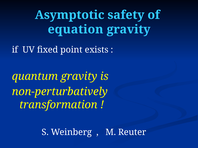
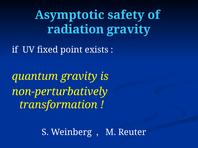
equation: equation -> radiation
